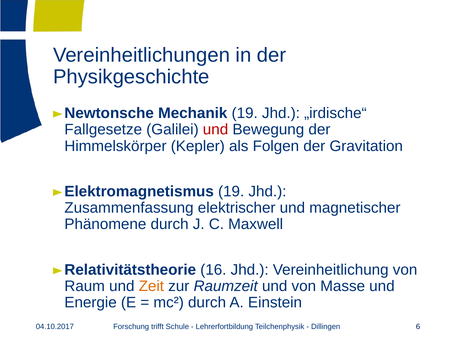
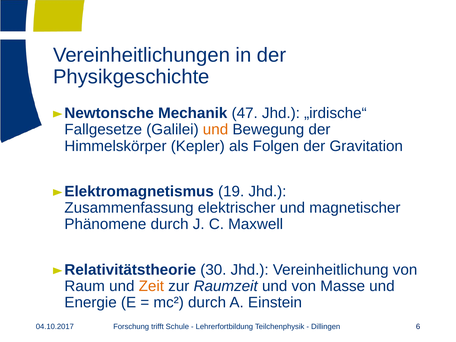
Mechanik 19: 19 -> 47
und at (216, 130) colour: red -> orange
16: 16 -> 30
